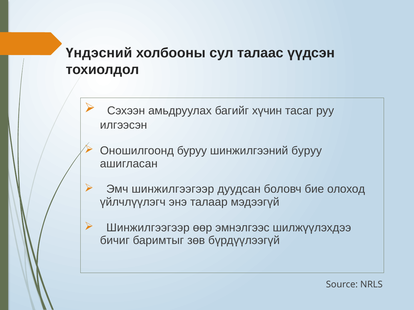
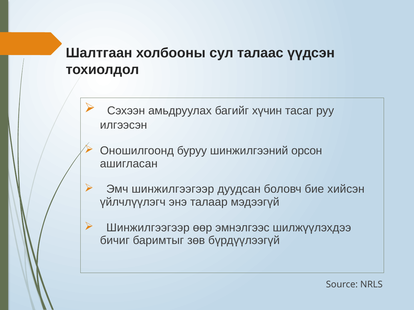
Үндэсний: Үндэсний -> Шалтгаан
шинжилгээний буруу: буруу -> орсон
олоход: олоход -> хийсэн
